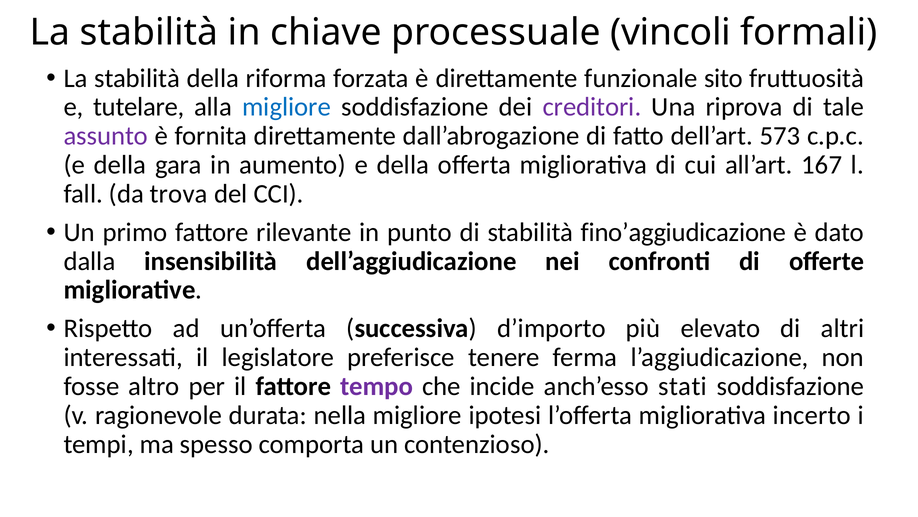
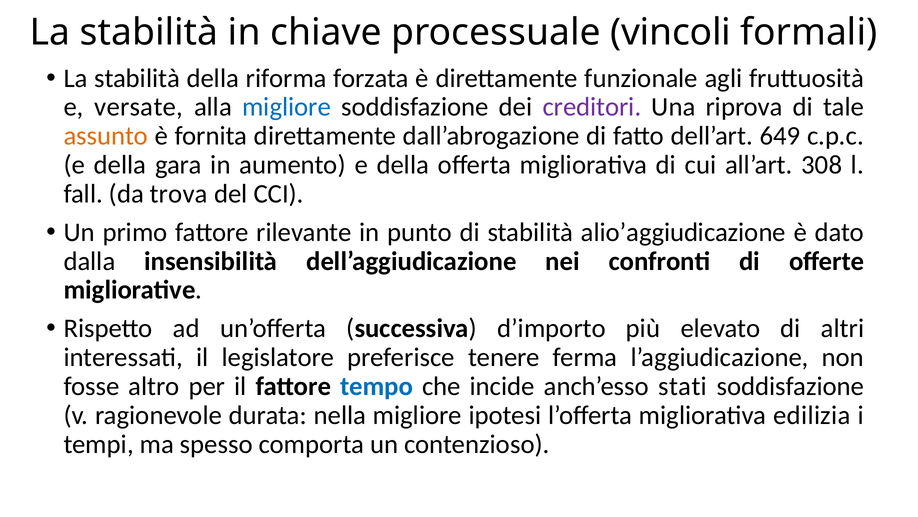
sito: sito -> agli
tutelare: tutelare -> versate
assunto colour: purple -> orange
573: 573 -> 649
167: 167 -> 308
fino’aggiudicazione: fino’aggiudicazione -> alio’aggiudicazione
tempo colour: purple -> blue
incerto: incerto -> edilizia
